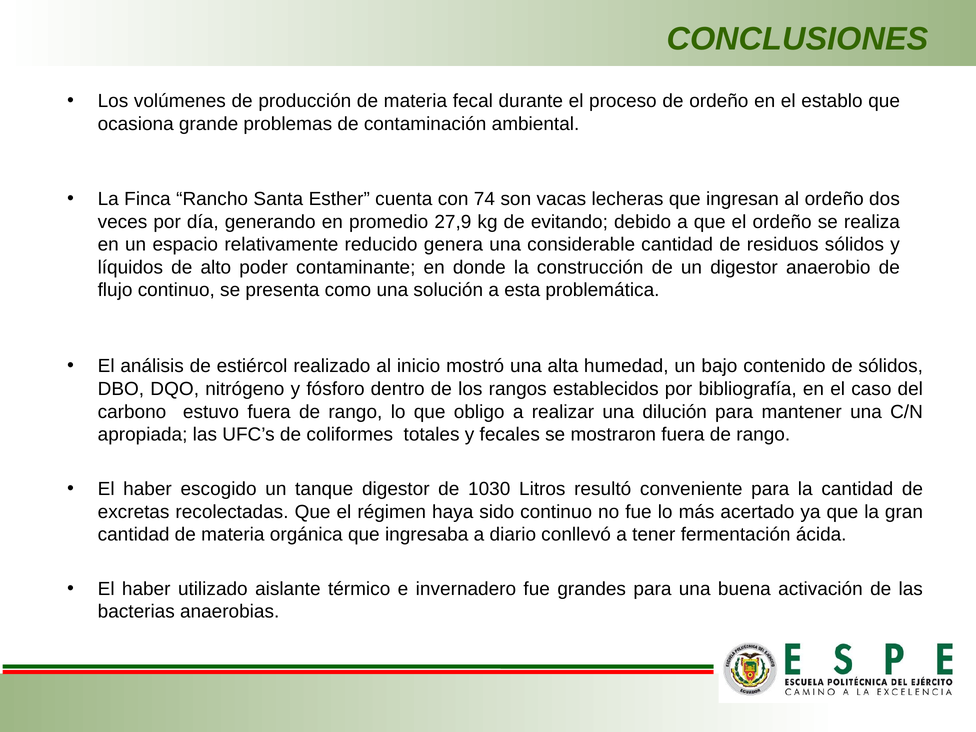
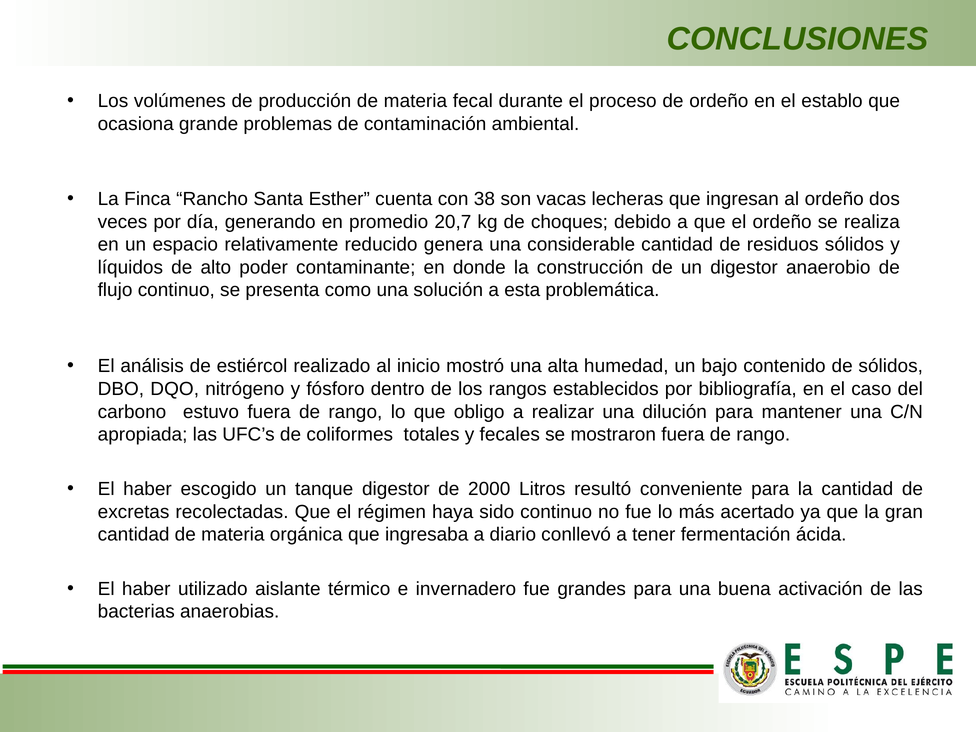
74: 74 -> 38
27,9: 27,9 -> 20,7
evitando: evitando -> choques
1030: 1030 -> 2000
